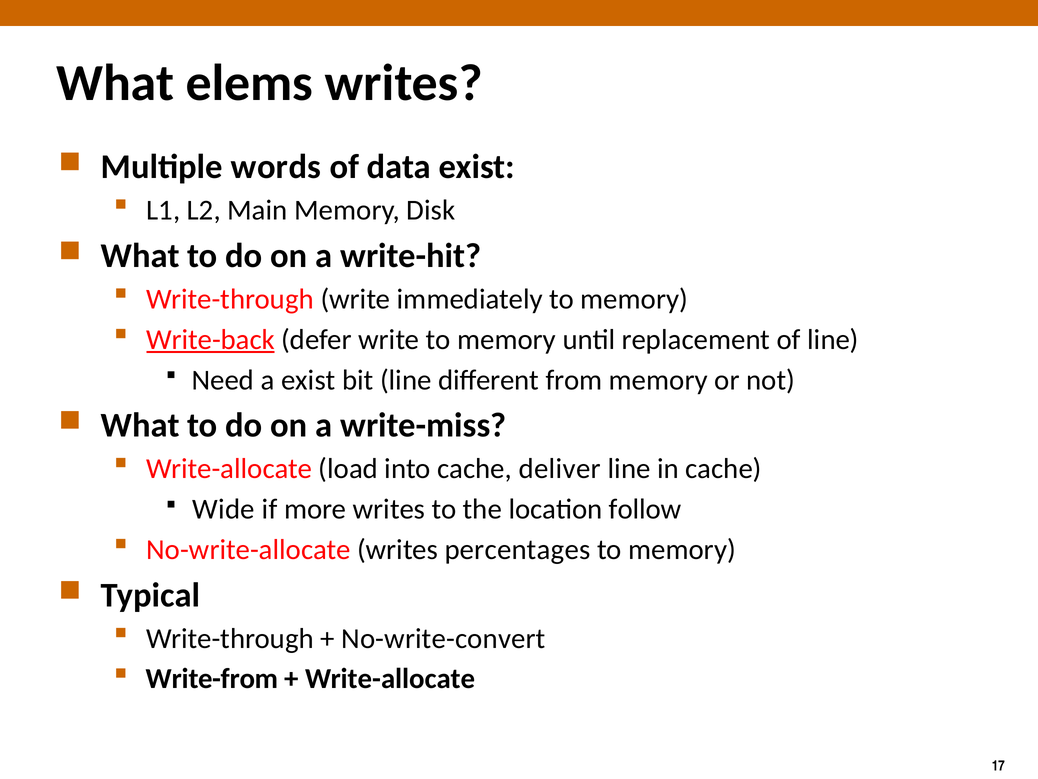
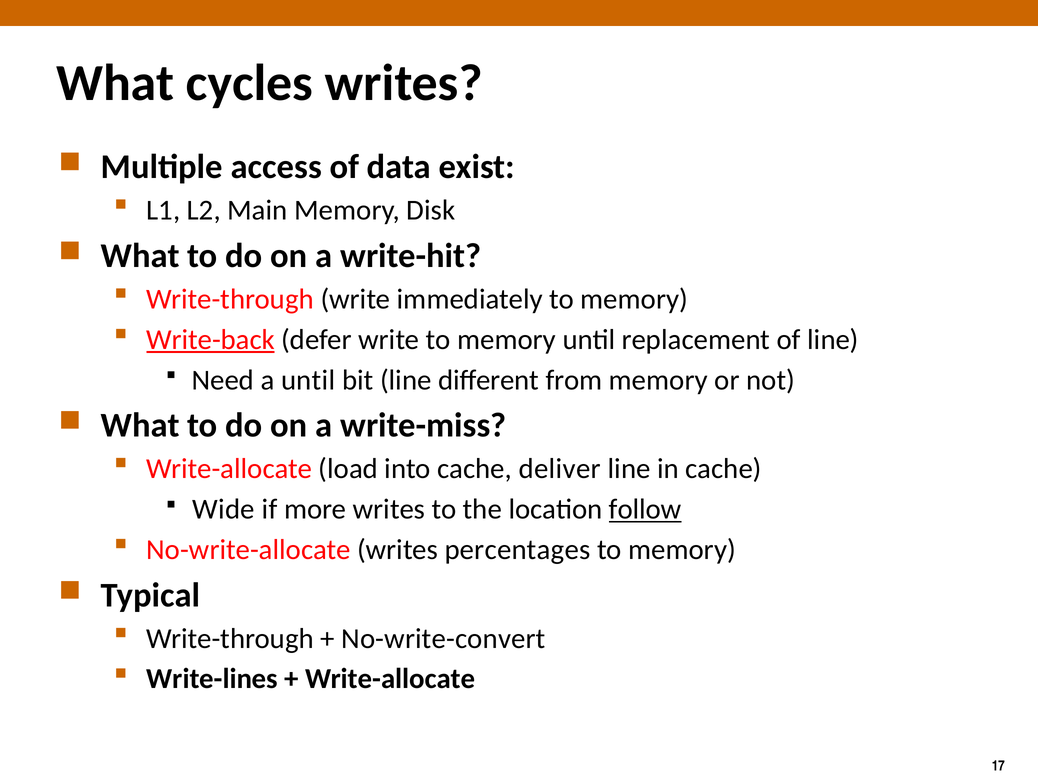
elems: elems -> cycles
words: words -> access
a exist: exist -> until
follow underline: none -> present
Write-from: Write-from -> Write-lines
